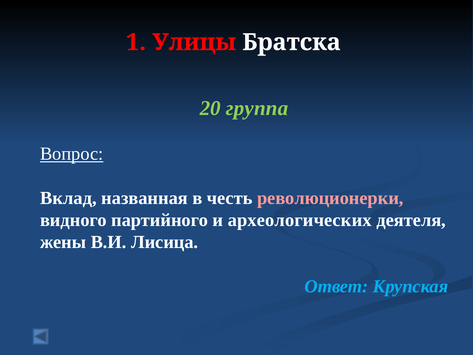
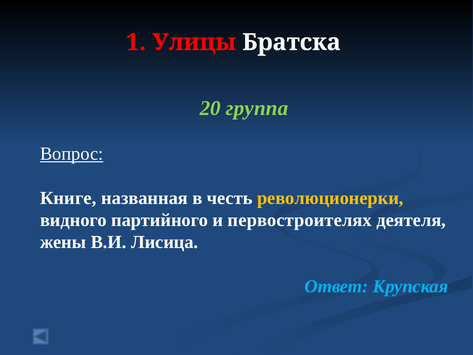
Вклад: Вклад -> Книге
революционерки colour: pink -> yellow
археологических: археологических -> первостроителях
